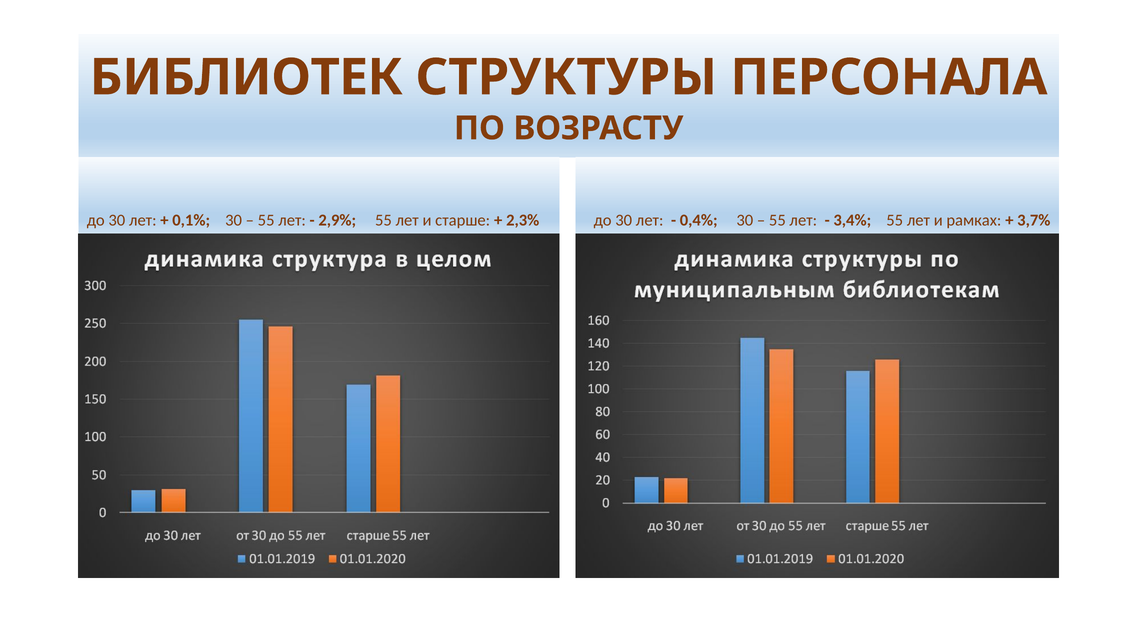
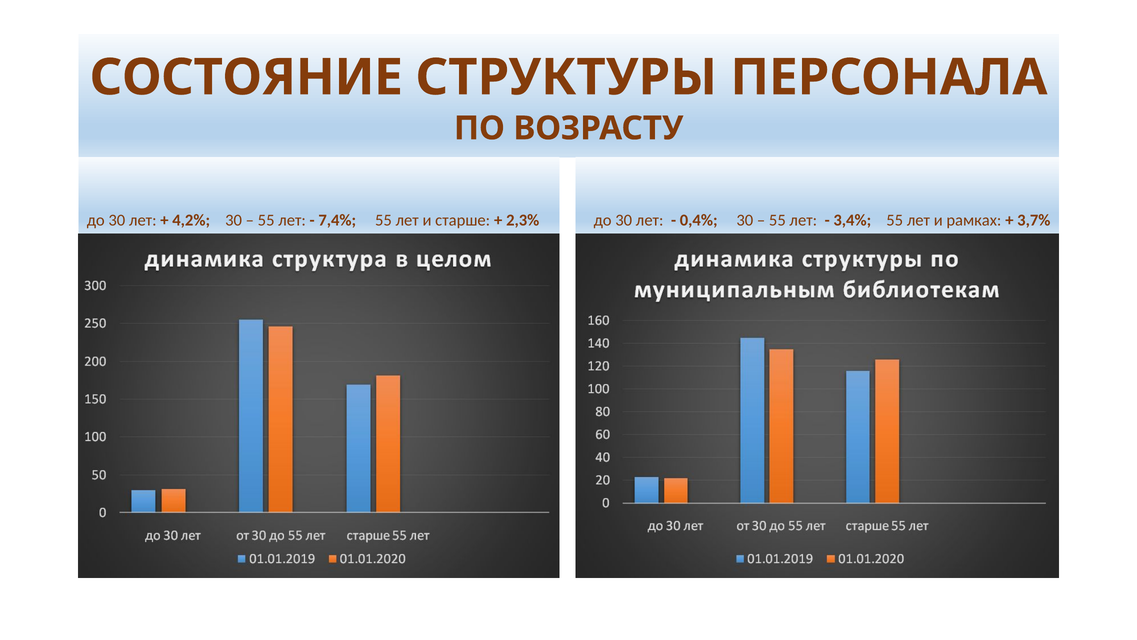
БИБЛИОТЕК: БИБЛИОТЕК -> СОСТОЯНИЕ
0,1%: 0,1% -> 4,2%
2,9%: 2,9% -> 7,4%
